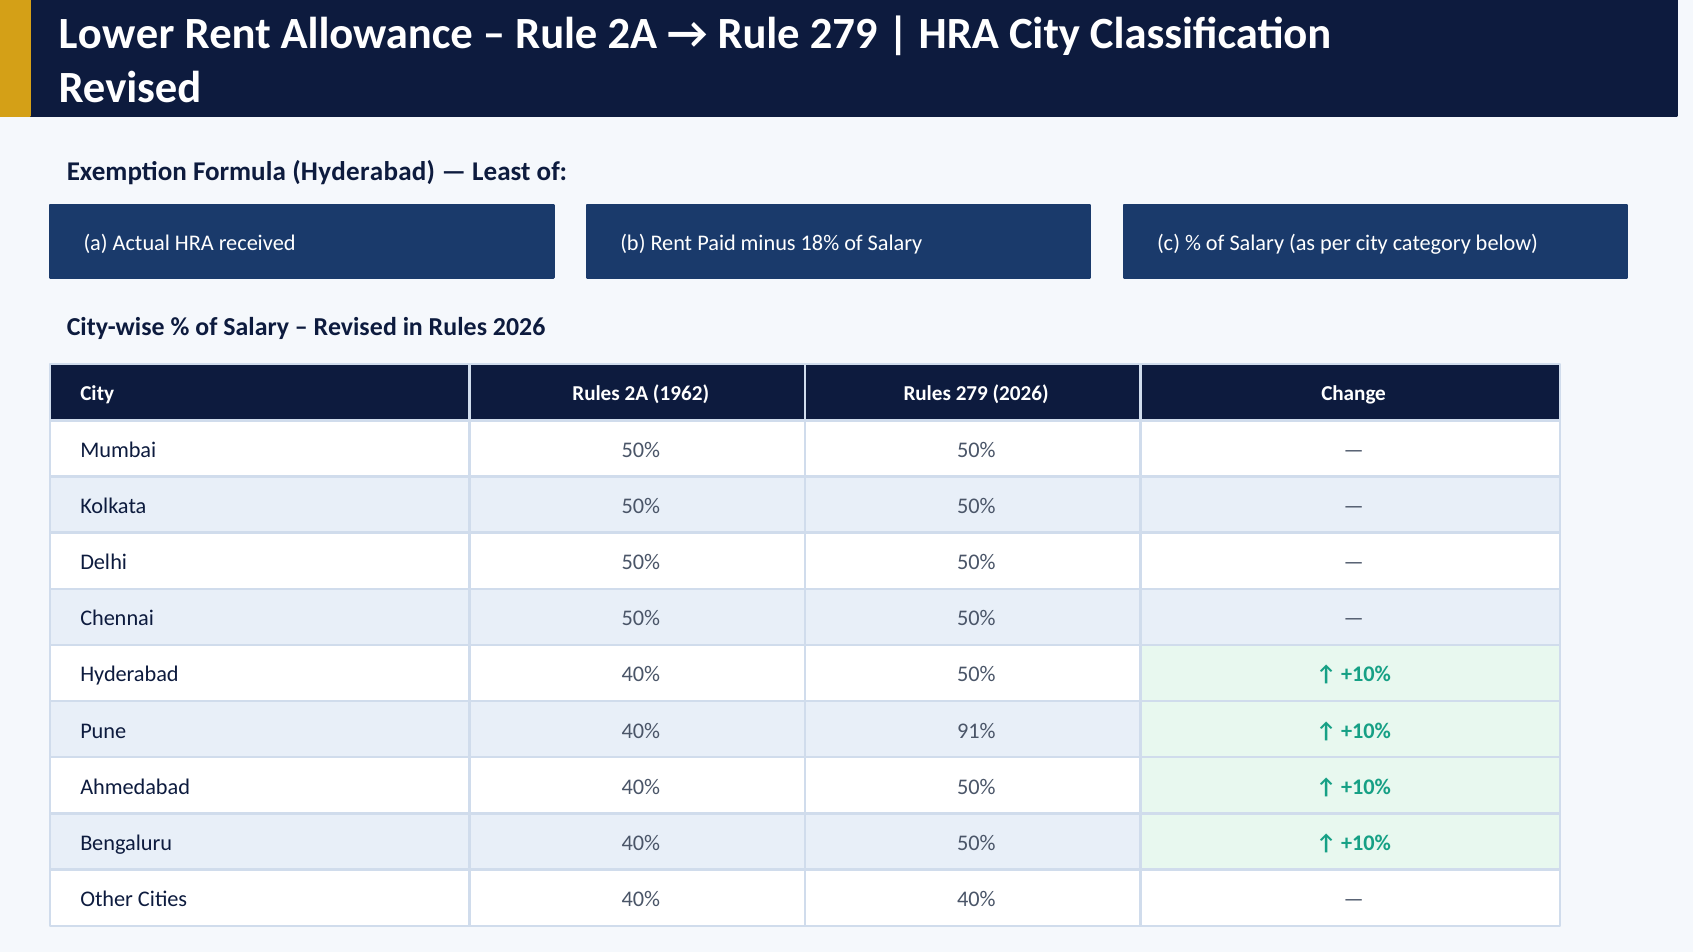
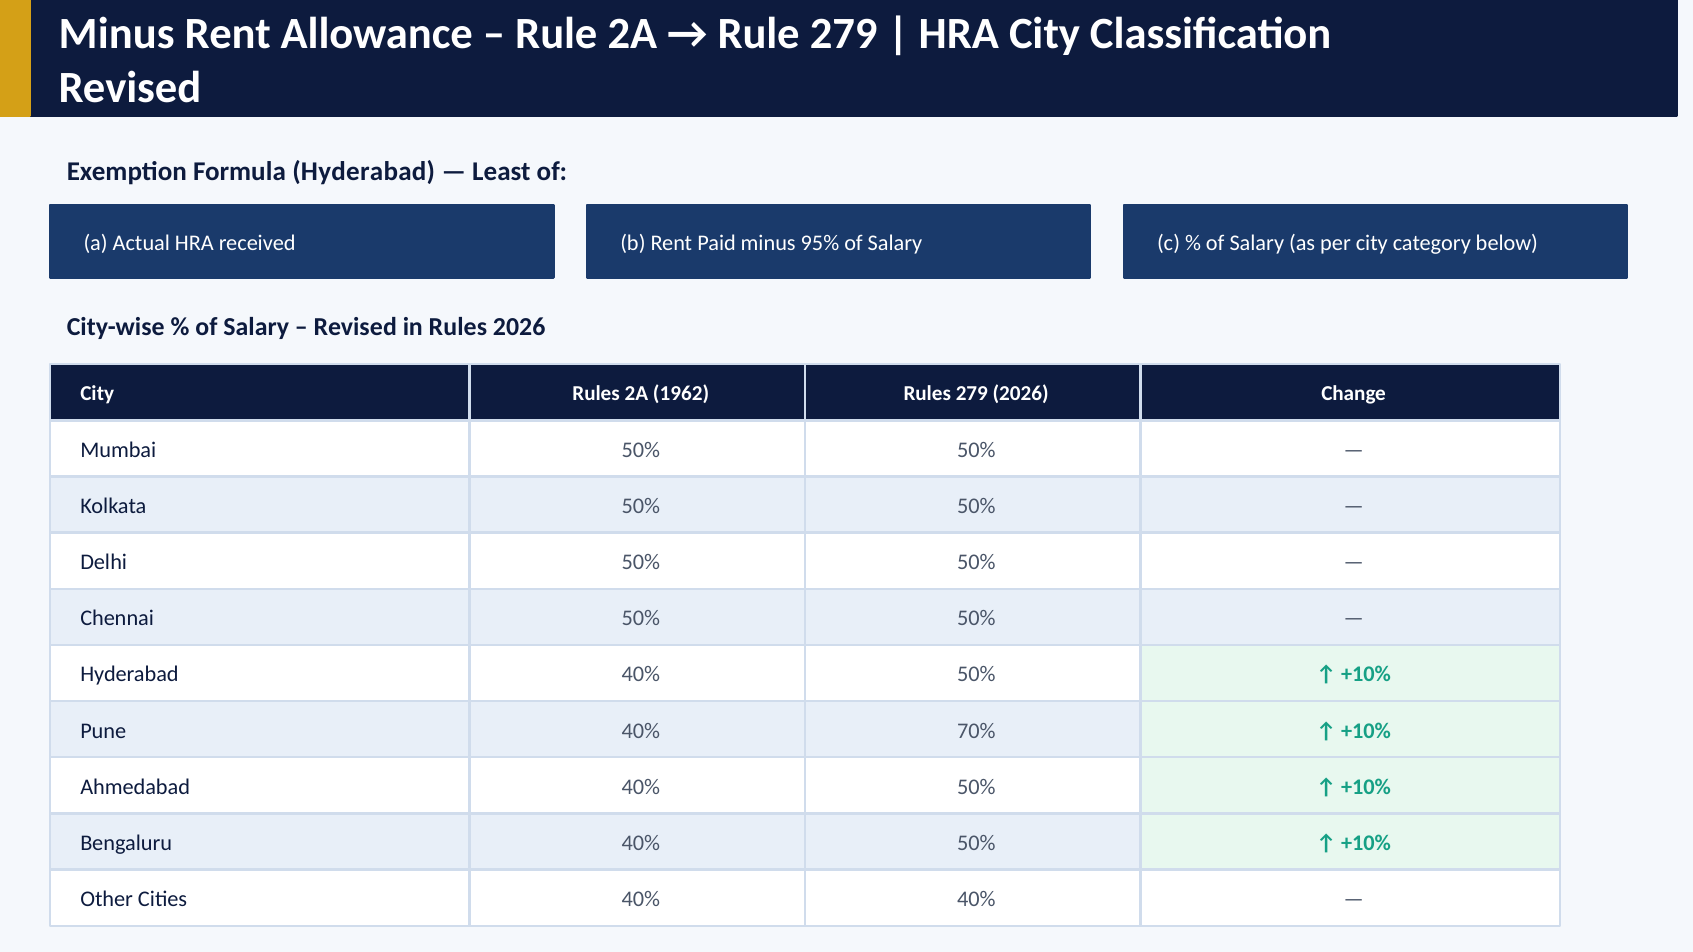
Lower at (117, 34): Lower -> Minus
18%: 18% -> 95%
91%: 91% -> 70%
